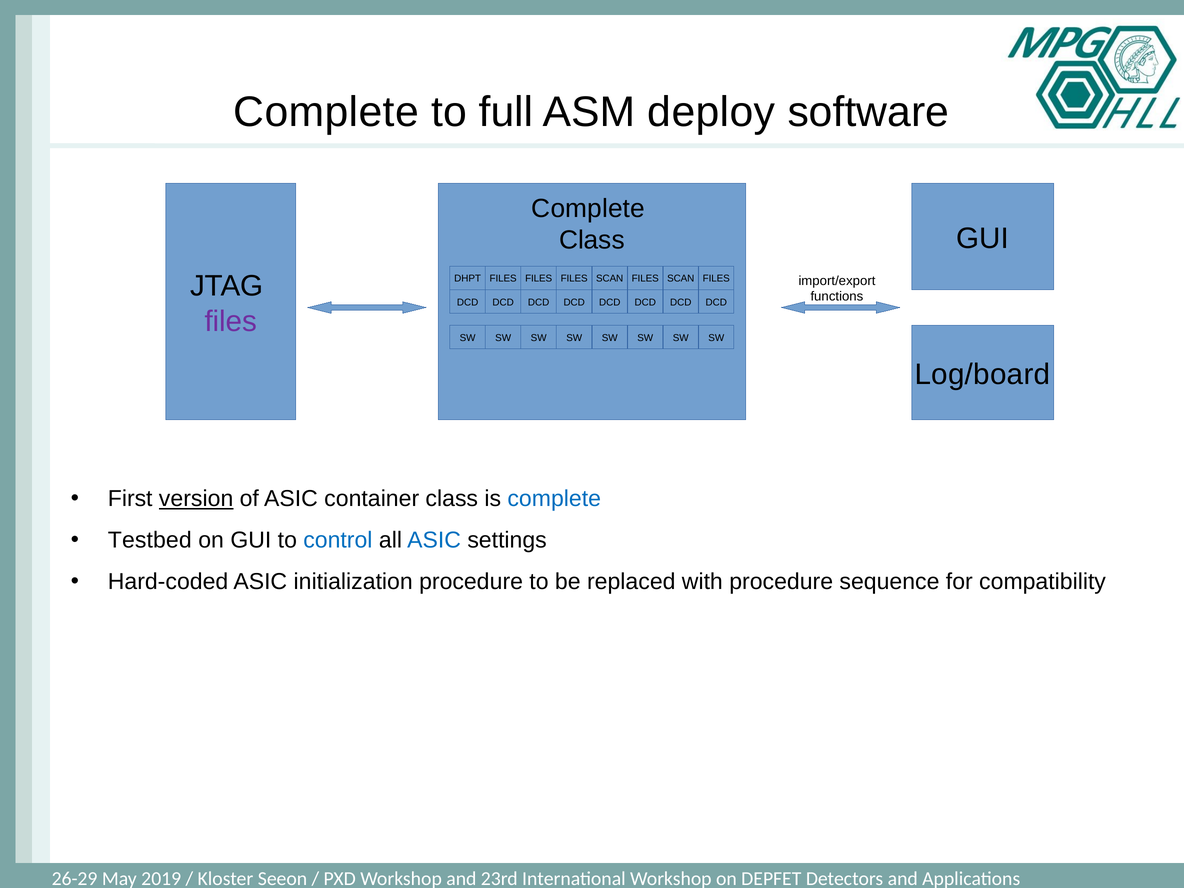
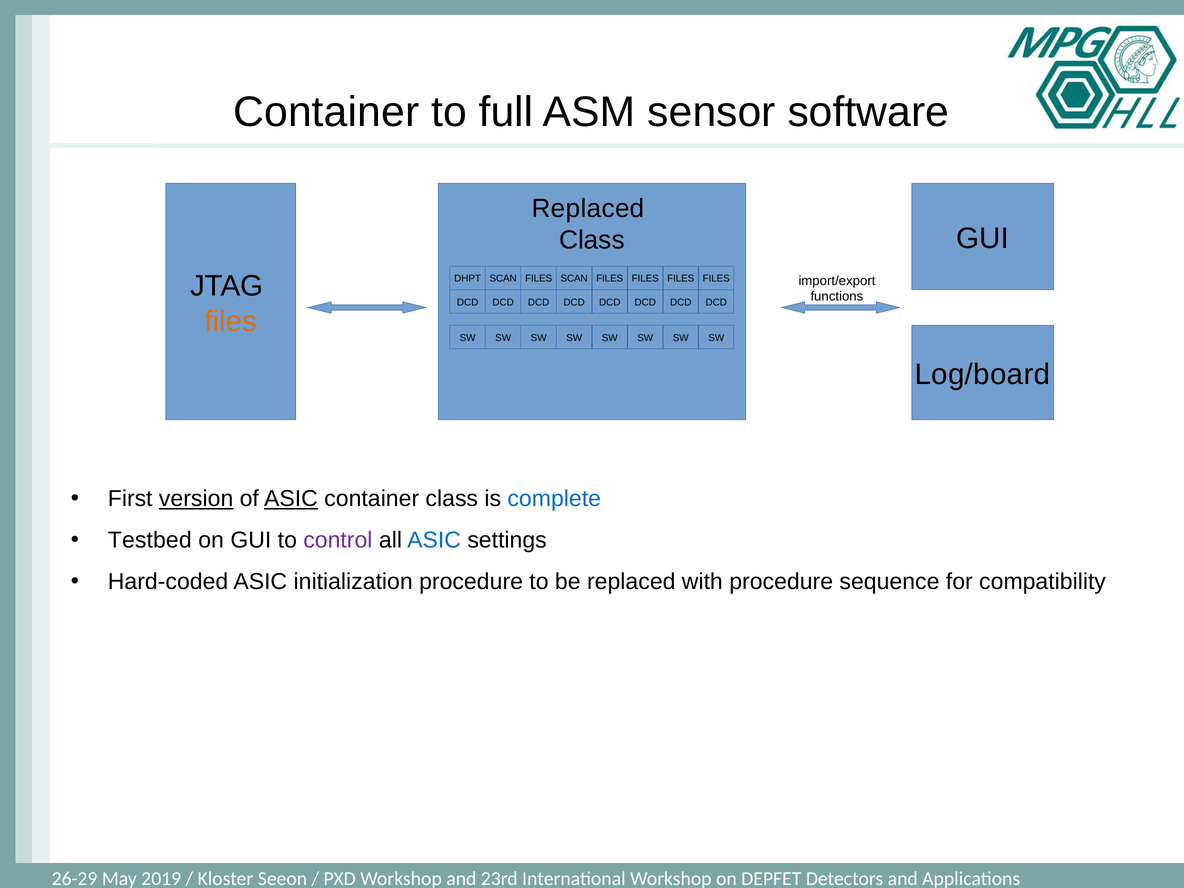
Complete at (326, 112): Complete -> Container
deploy: deploy -> sensor
Complete at (588, 209): Complete -> Replaced
FILES at (503, 279): FILES -> SCAN
FILES at (574, 279): FILES -> SCAN
SCAN at (610, 279): SCAN -> FILES
SCAN at (681, 279): SCAN -> FILES
files at (231, 321) colour: purple -> orange
ASIC at (291, 499) underline: none -> present
control colour: blue -> purple
